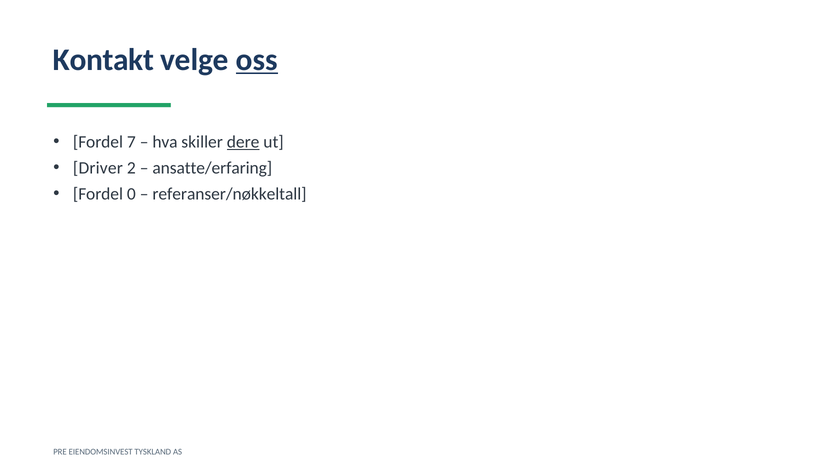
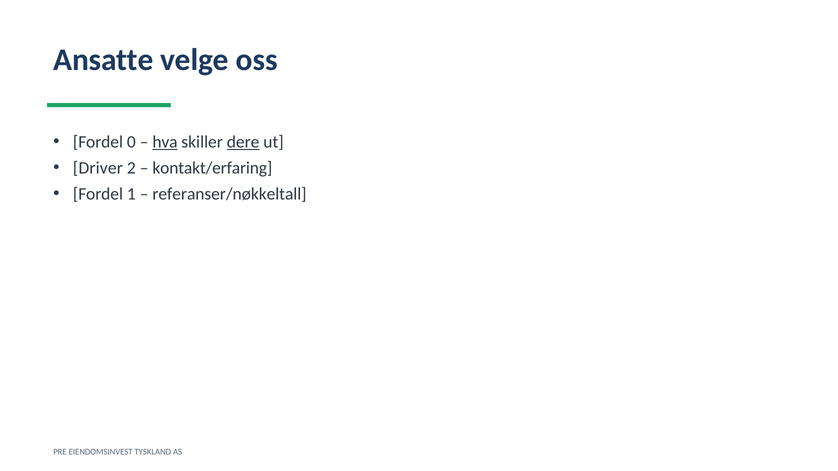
Kontakt: Kontakt -> Ansatte
oss underline: present -> none
7: 7 -> 0
hva underline: none -> present
ansatte/erfaring: ansatte/erfaring -> kontakt/erfaring
0: 0 -> 1
